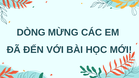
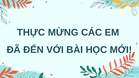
DÒNG: DÒNG -> THỰC
